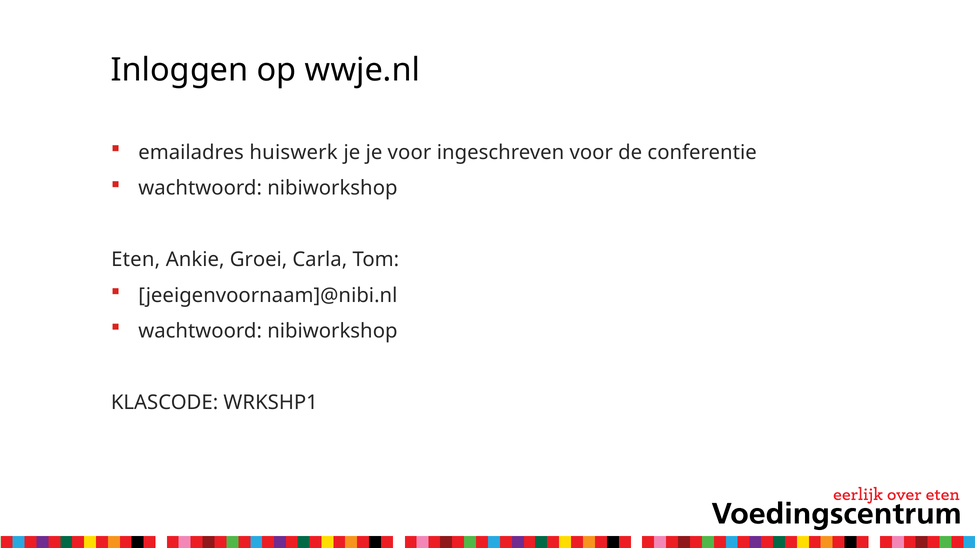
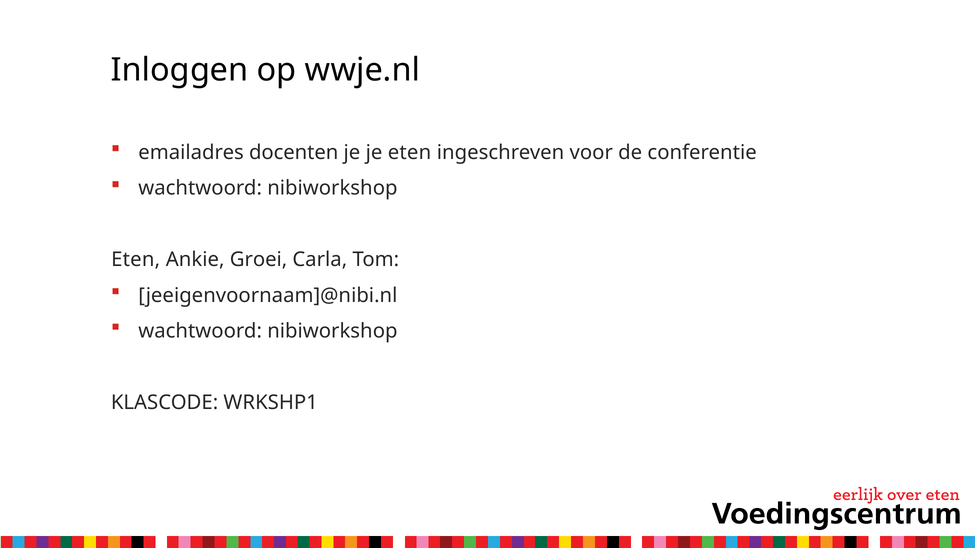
huiswerk: huiswerk -> docenten
je voor: voor -> eten
